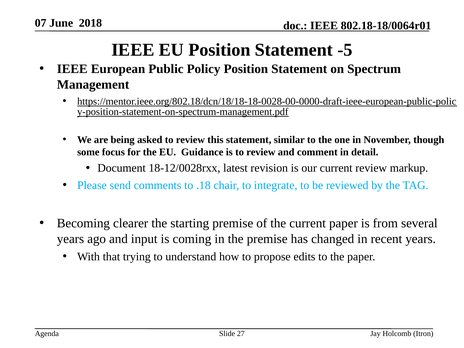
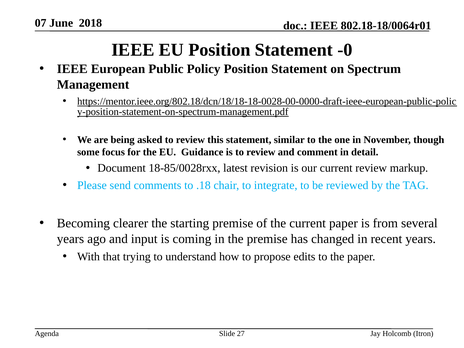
-5: -5 -> -0
18-12/0028rxx: 18-12/0028rxx -> 18-85/0028rxx
